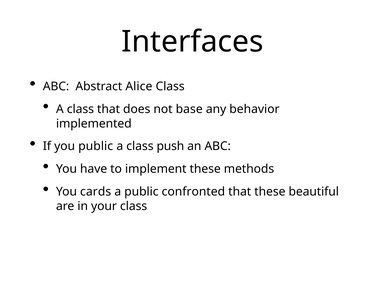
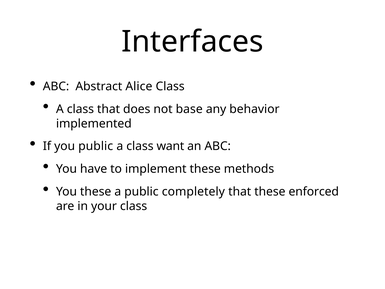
push: push -> want
You cards: cards -> these
confronted: confronted -> completely
beautiful: beautiful -> enforced
